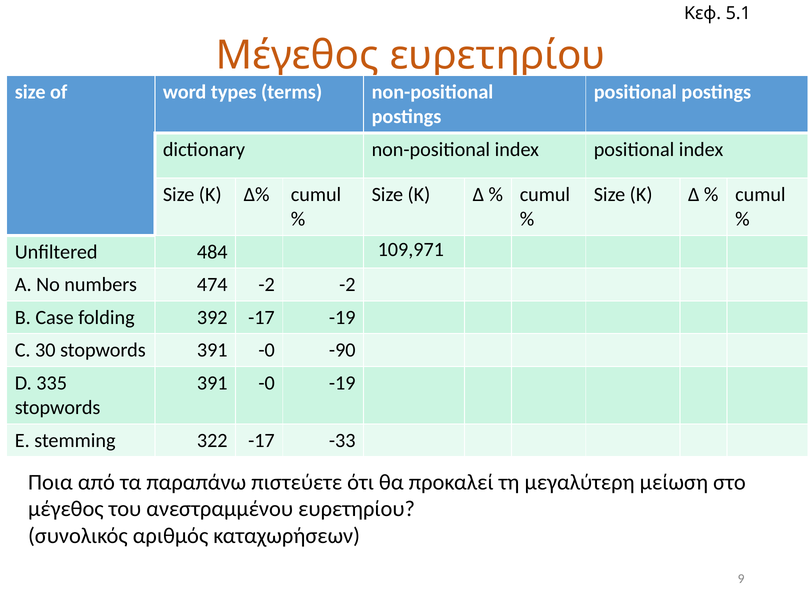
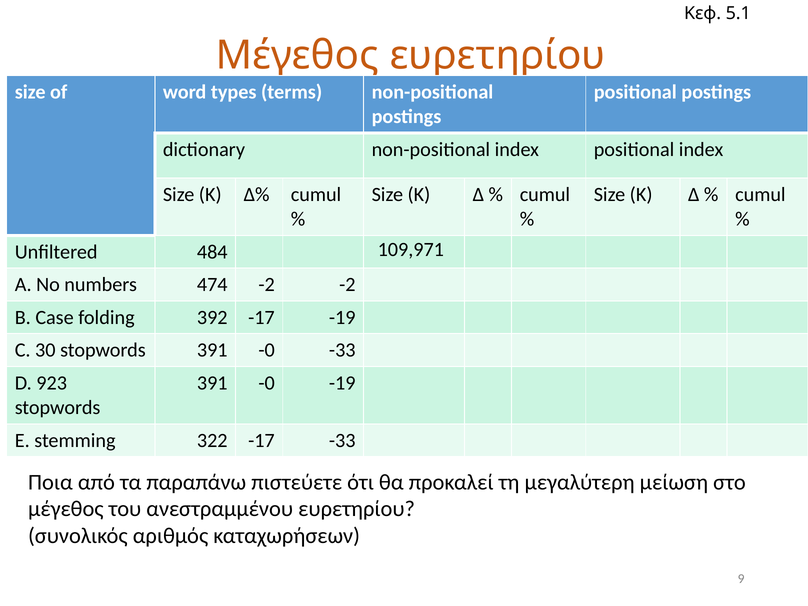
-0 -90: -90 -> -33
335: 335 -> 923
